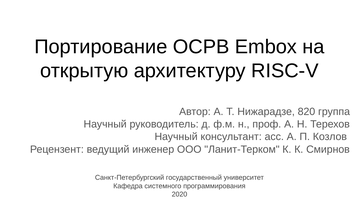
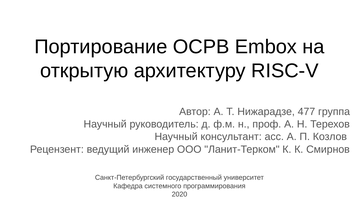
820: 820 -> 477
